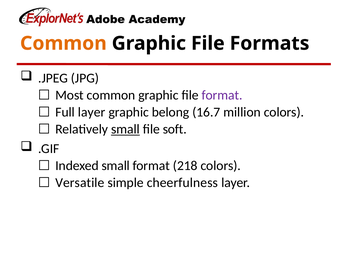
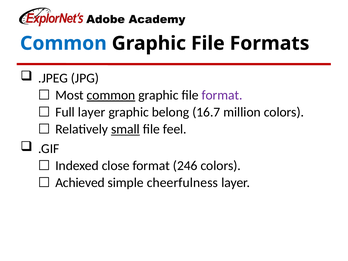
Common at (63, 43) colour: orange -> blue
common at (111, 95) underline: none -> present
soft: soft -> feel
Indexed small: small -> close
218: 218 -> 246
Versatile: Versatile -> Achieved
